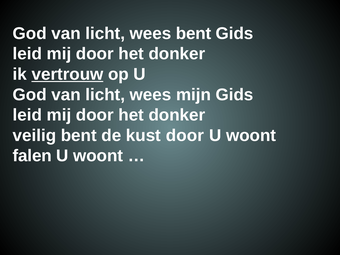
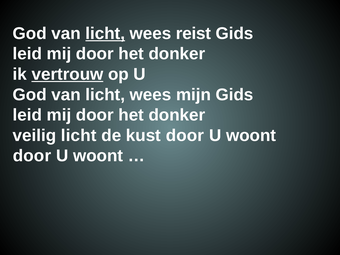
licht at (105, 33) underline: none -> present
wees bent: bent -> reist
veilig bent: bent -> licht
falen at (32, 156): falen -> door
